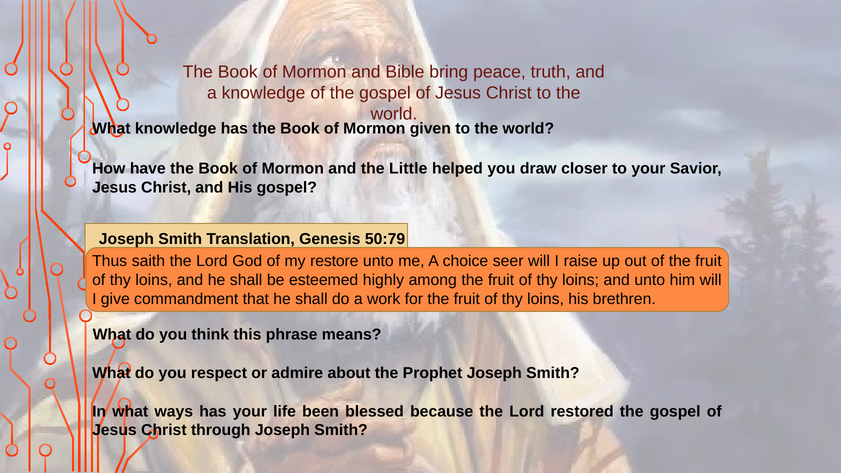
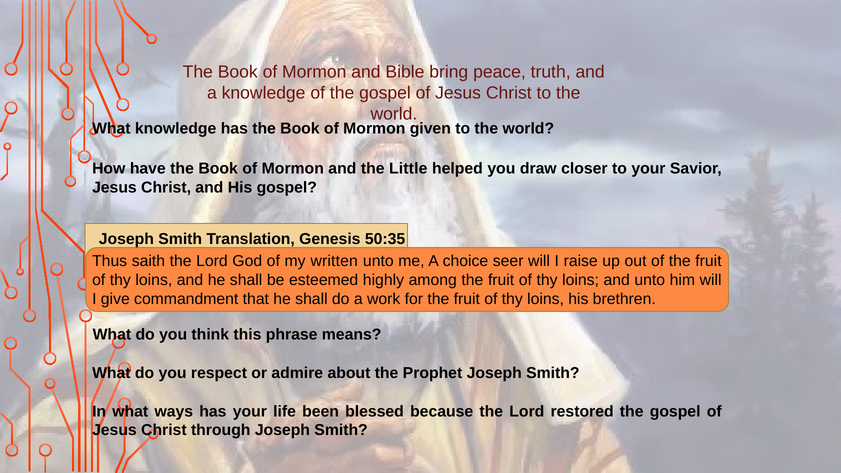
50:79: 50:79 -> 50:35
restore: restore -> written
